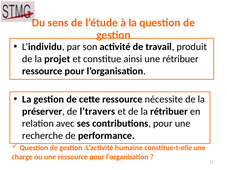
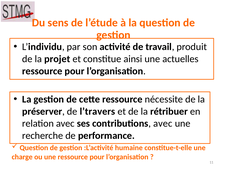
une rétribuer: rétribuer -> actuelles
contributions pour: pour -> avec
